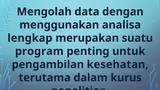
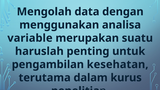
lengkap: lengkap -> variable
program: program -> haruslah
